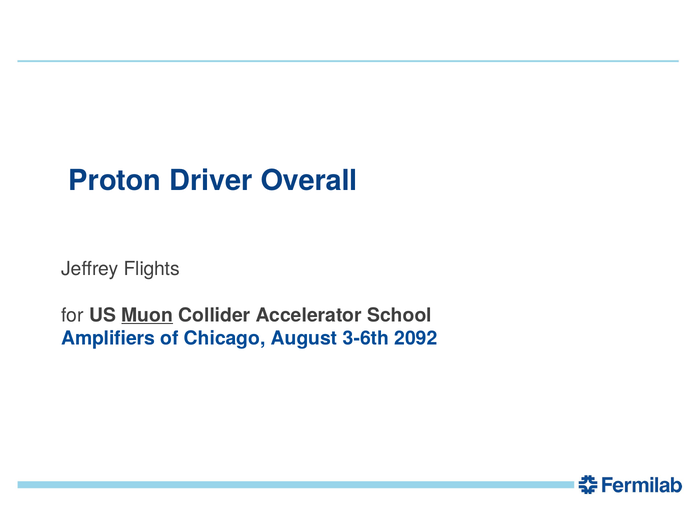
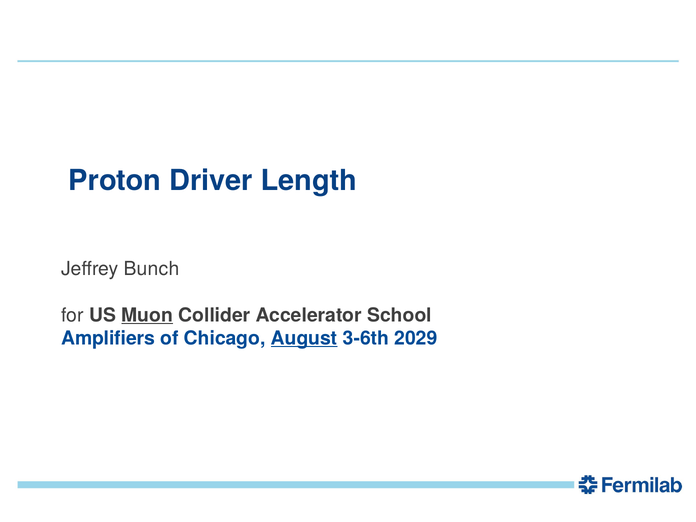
Overall: Overall -> Length
Flights: Flights -> Bunch
August underline: none -> present
2092: 2092 -> 2029
